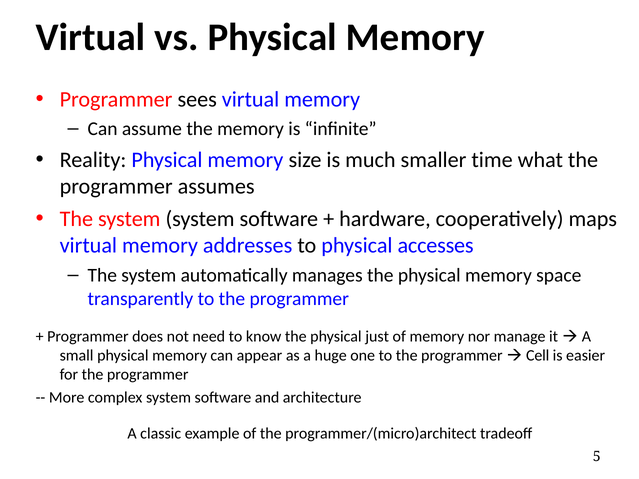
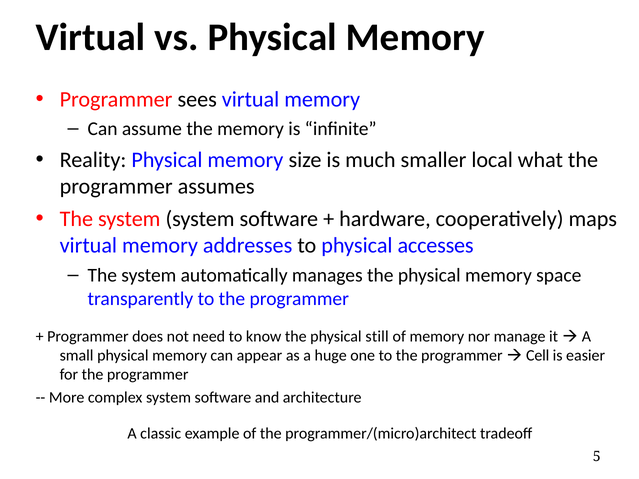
time: time -> local
just: just -> still
